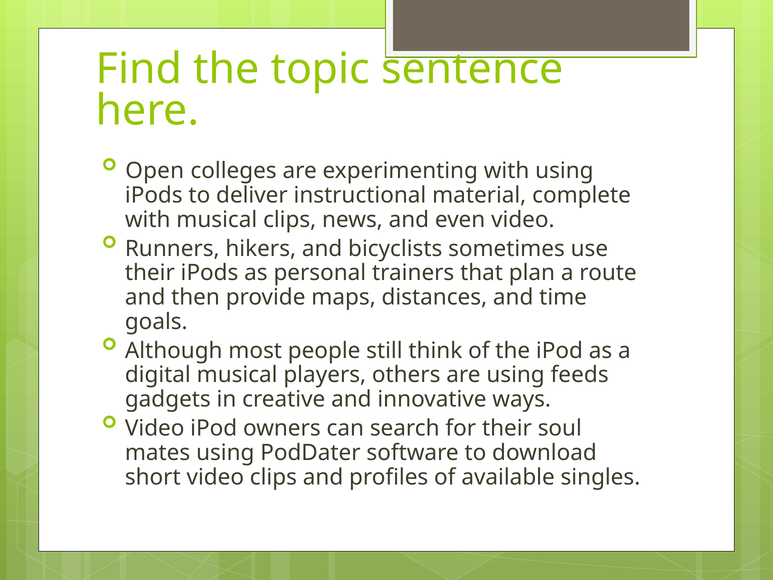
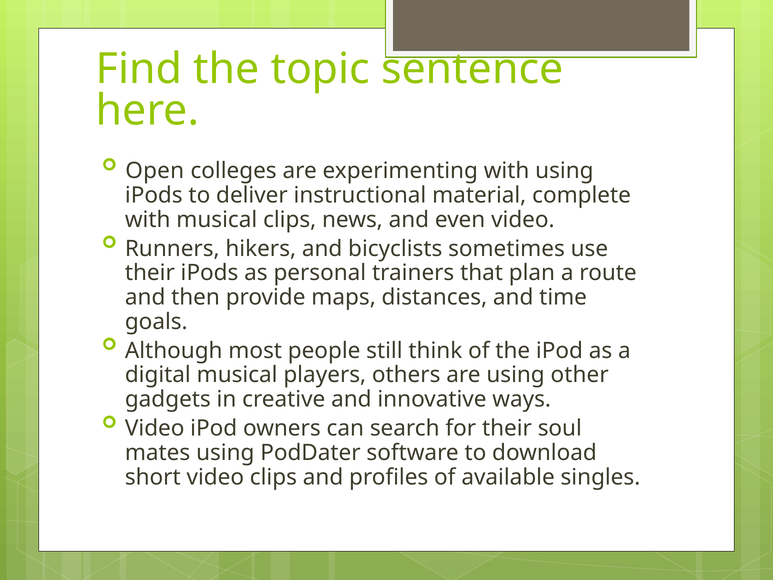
feeds: feeds -> other
